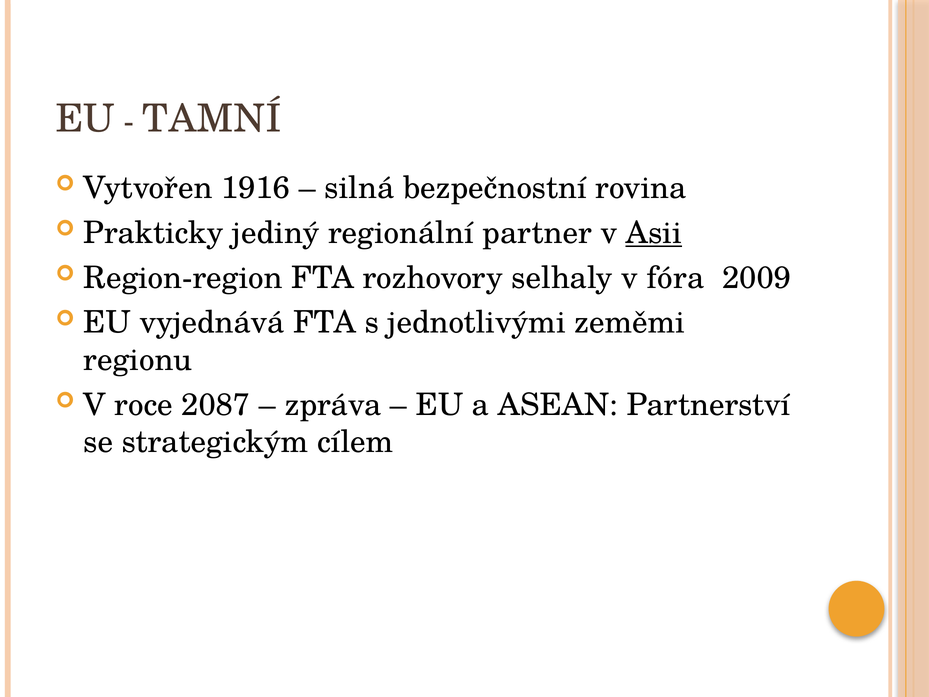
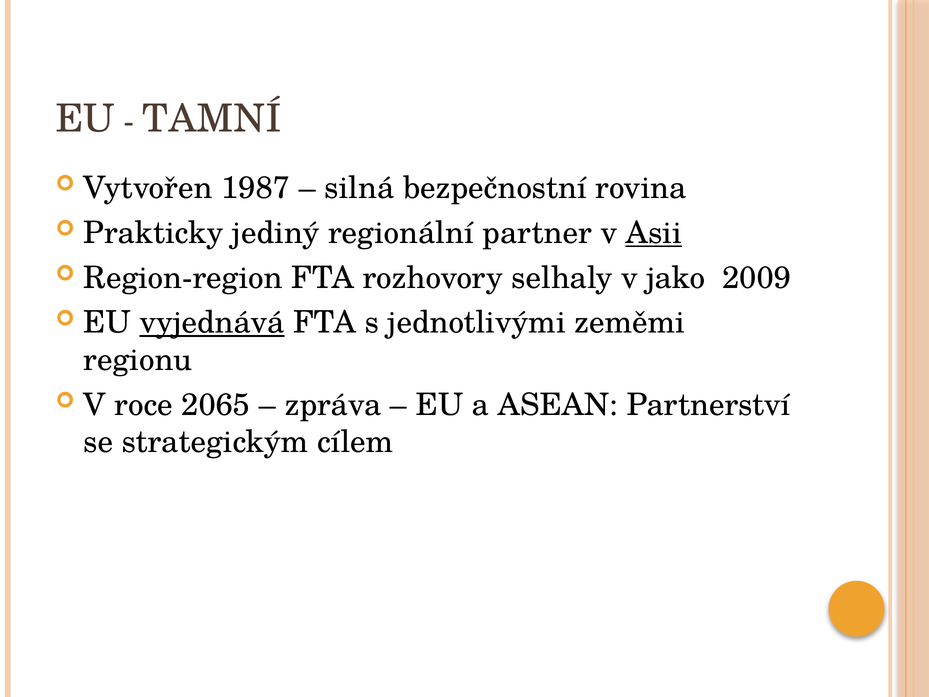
1916: 1916 -> 1987
fóra: fóra -> jako
vyjednává underline: none -> present
2087: 2087 -> 2065
